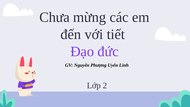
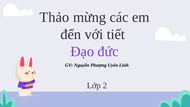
Chưa: Chưa -> Thảo
